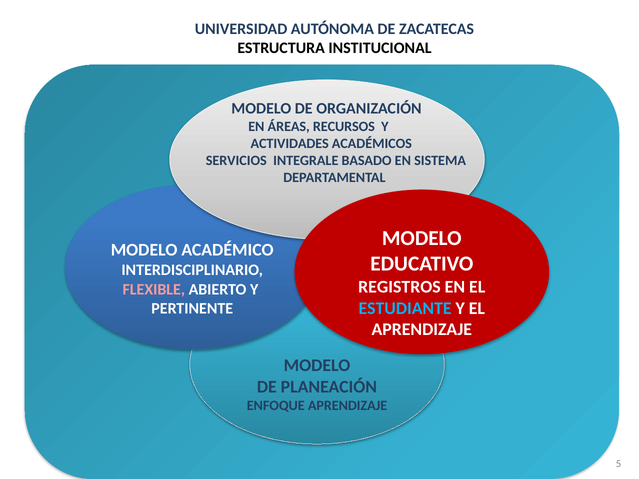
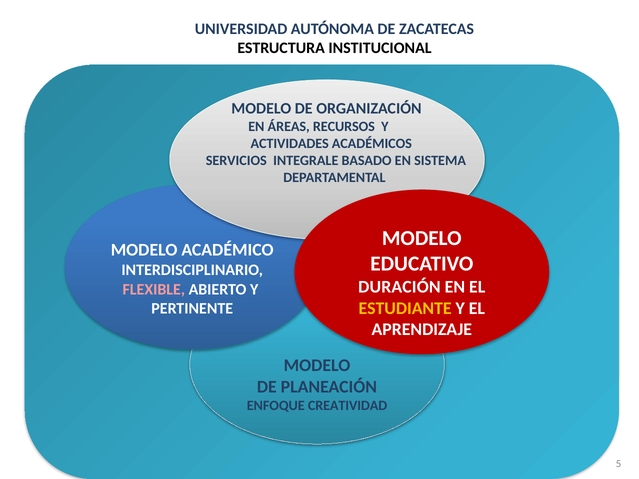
REGISTROS: REGISTROS -> DURACIÓN
ESTUDIANTE colour: light blue -> yellow
ENFOQUE APRENDIZAJE: APRENDIZAJE -> CREATIVIDAD
